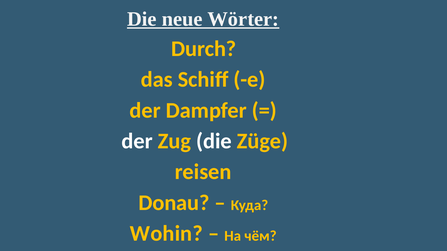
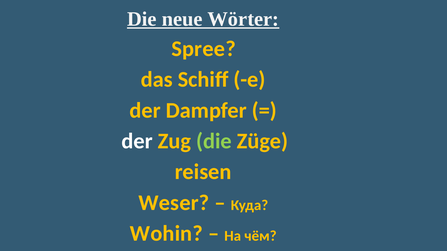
Durch: Durch -> Spree
die at (214, 141) colour: white -> light green
Donau: Donau -> Weser
